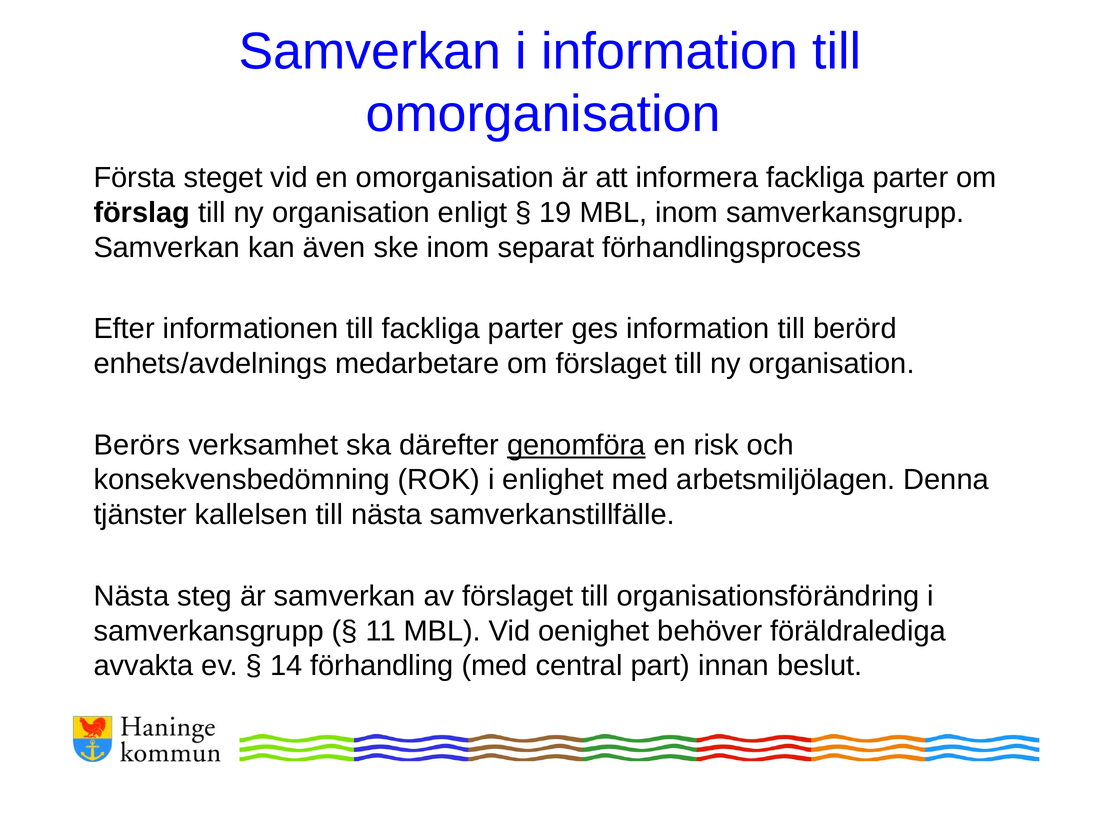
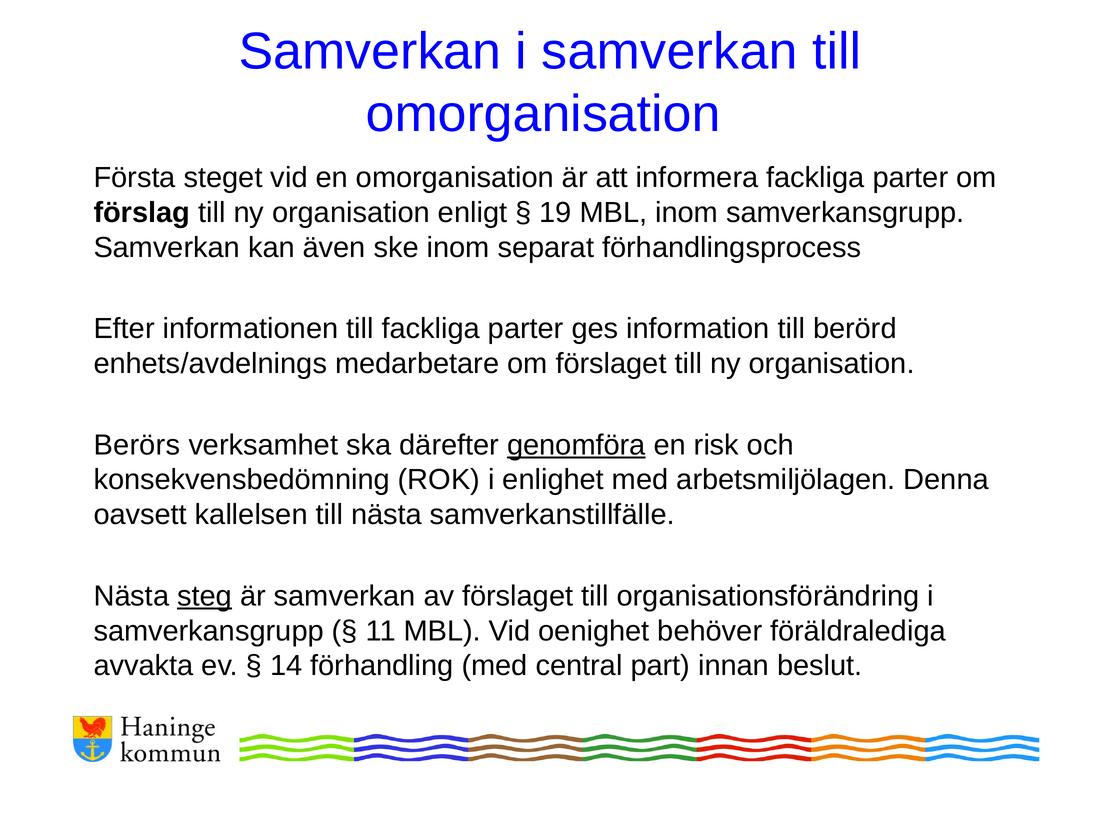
i information: information -> samverkan
tjänster: tjänster -> oavsett
steg underline: none -> present
